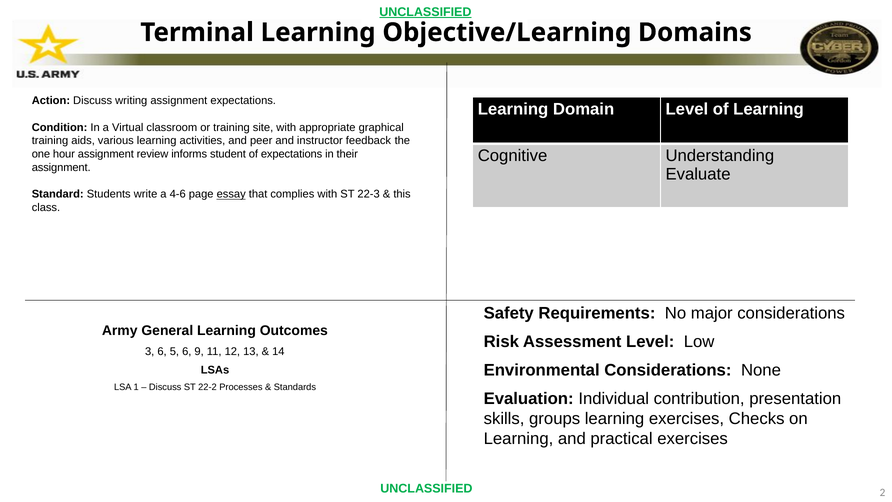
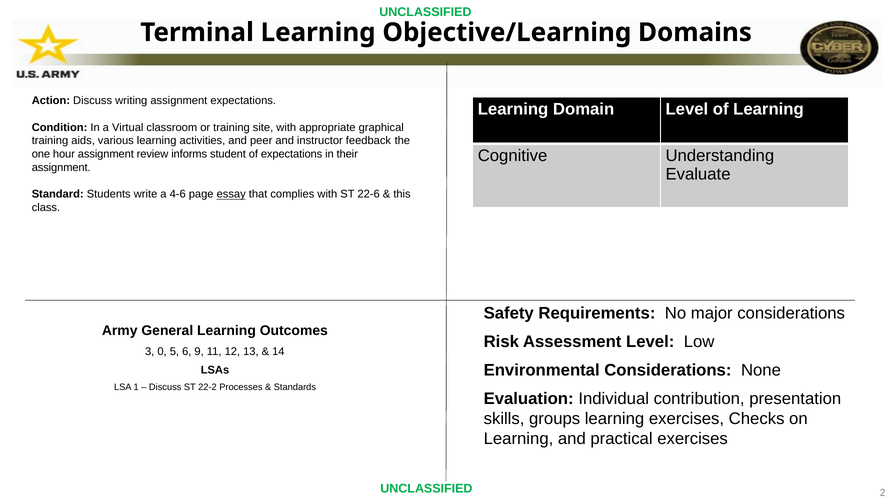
UNCLASSIFIED at (425, 12) underline: present -> none
22-3: 22-3 -> 22-6
3 6: 6 -> 0
